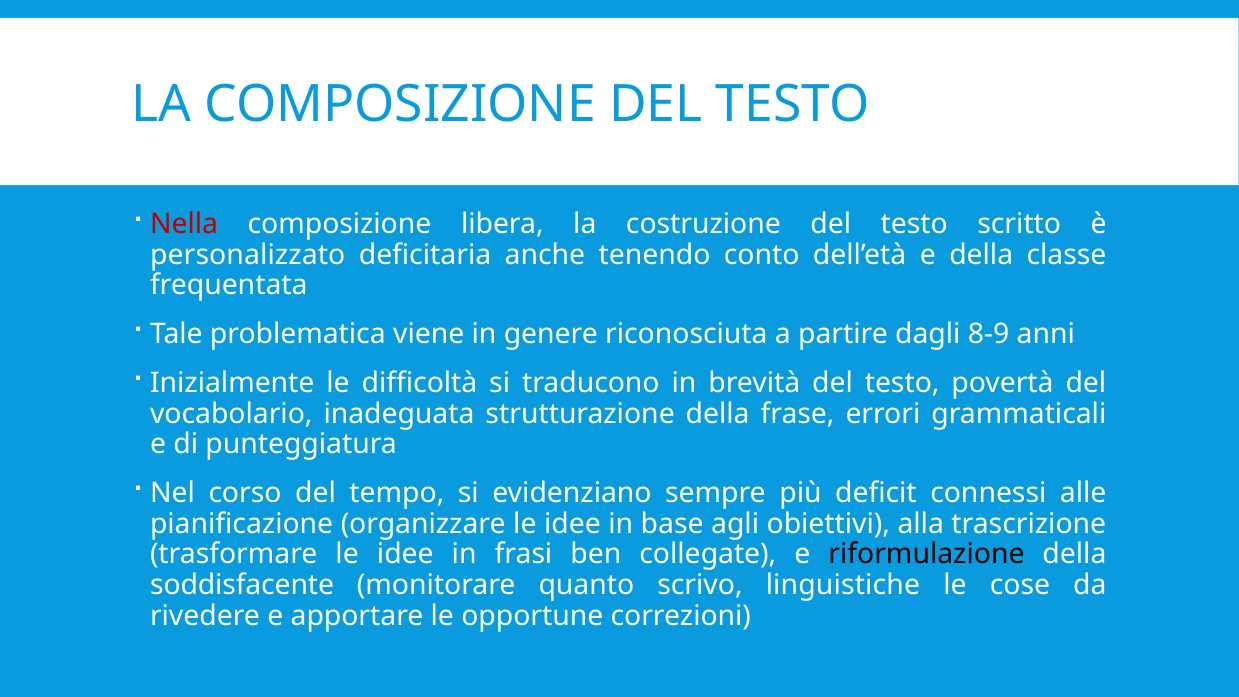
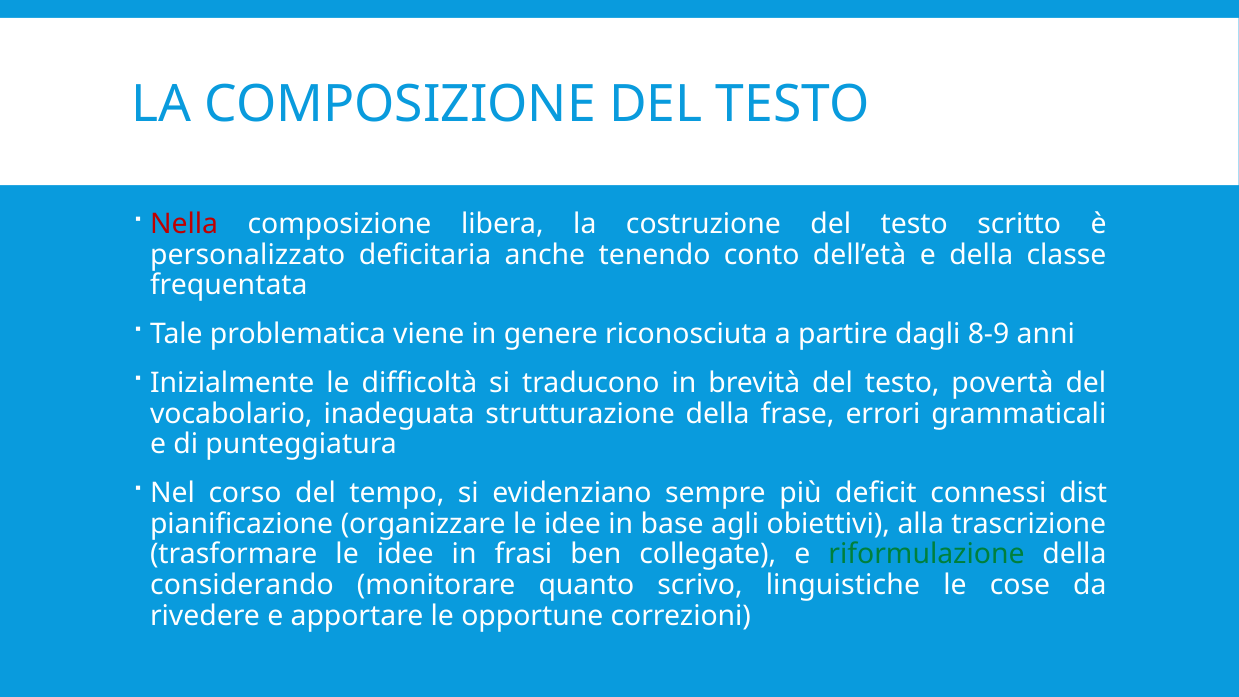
alle: alle -> dist
riformulazione colour: black -> green
soddisfacente: soddisfacente -> considerando
